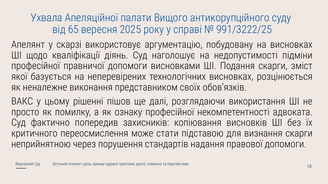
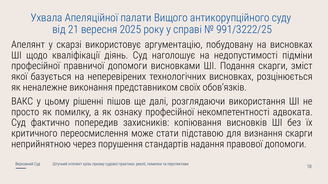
65: 65 -> 21
